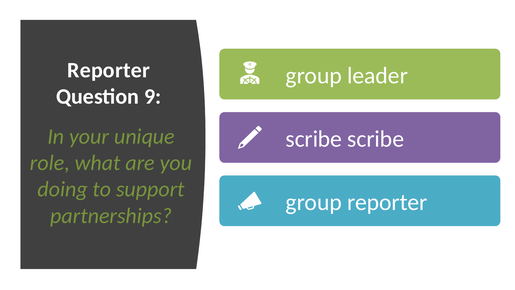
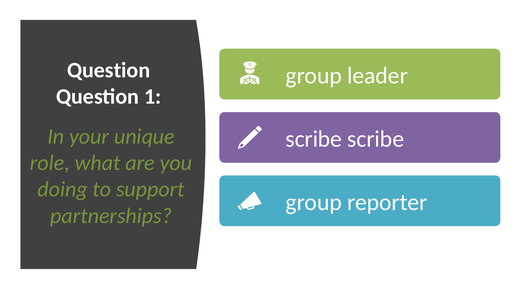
Reporter at (109, 70): Reporter -> Question
9: 9 -> 1
